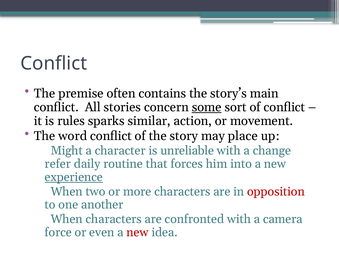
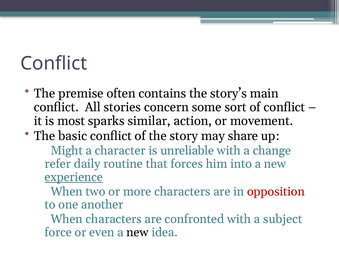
some underline: present -> none
rules: rules -> most
word: word -> basic
place: place -> share
camera: camera -> subject
new at (138, 233) colour: red -> black
